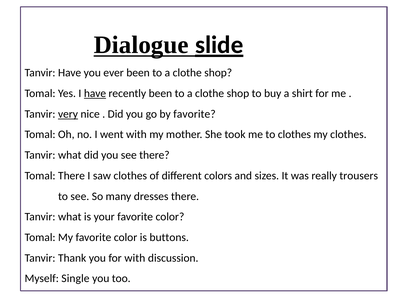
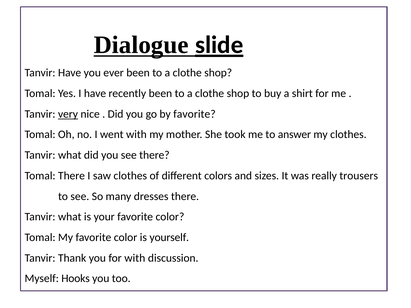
have at (95, 94) underline: present -> none
to clothes: clothes -> answer
buttons: buttons -> yourself
Single: Single -> Hooks
